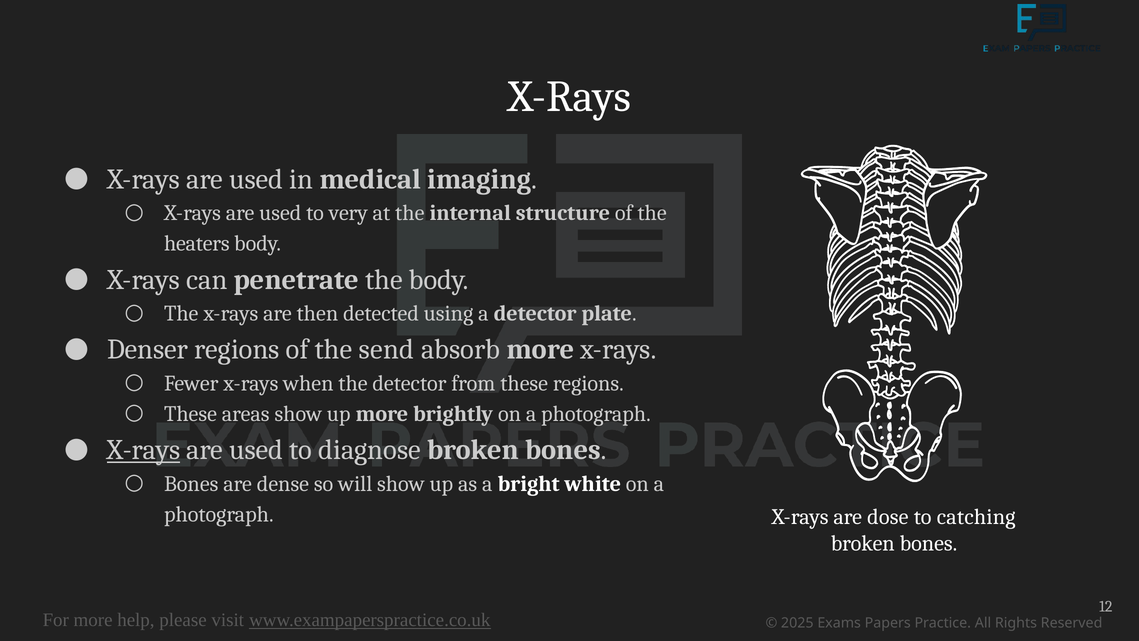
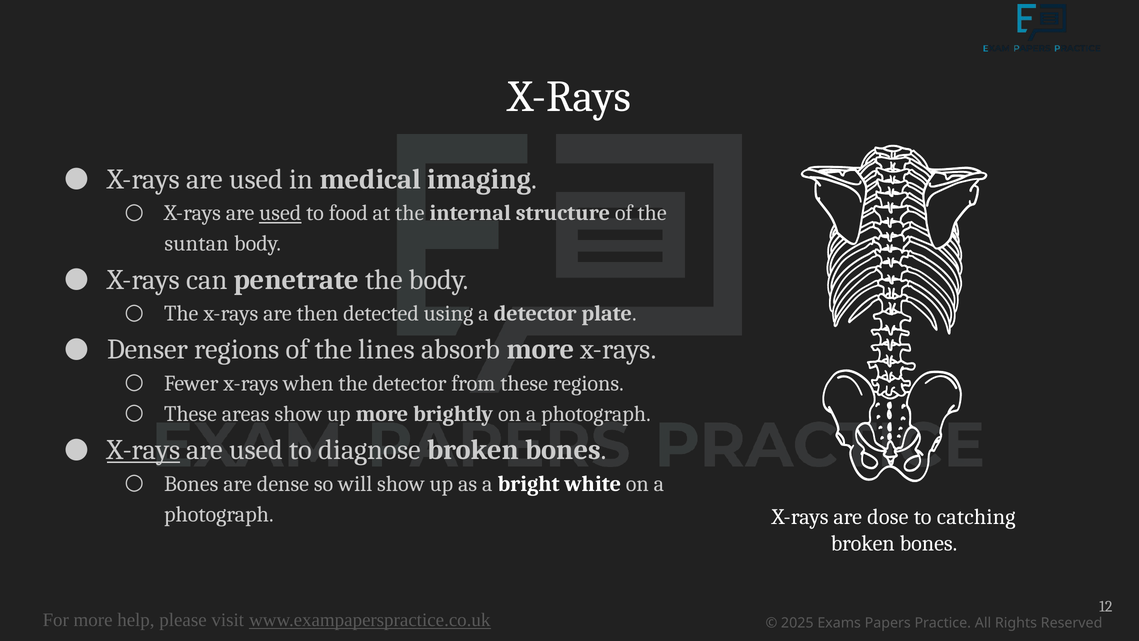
used at (280, 213) underline: none -> present
very: very -> food
heaters: heaters -> suntan
send: send -> lines
